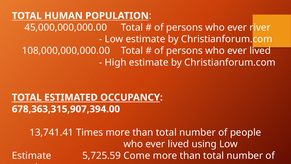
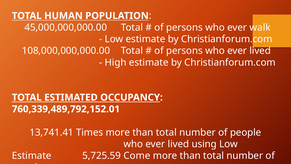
river: river -> walk
678,363,315,907,394.00: 678,363,315,907,394.00 -> 760,339,489,792,152.01
